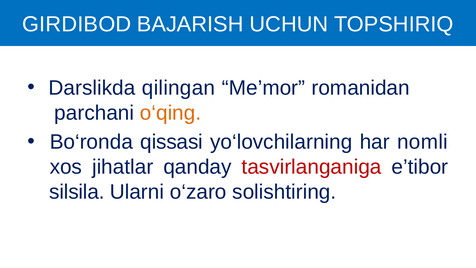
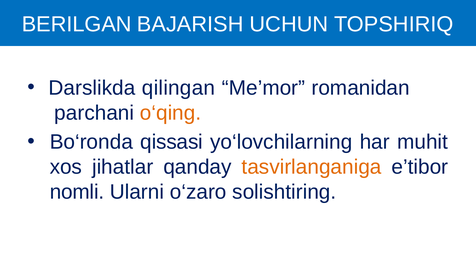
GIRDIBOD: GIRDIBOD -> BERILGAN
nomli: nomli -> muhit
tasvirlanganiga colour: red -> orange
silsila: silsila -> nomli
